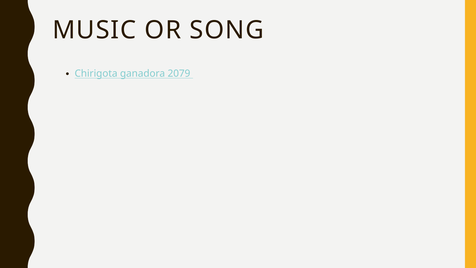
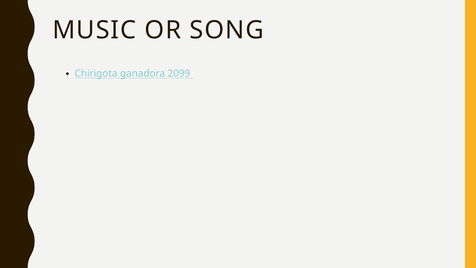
2079: 2079 -> 2099
